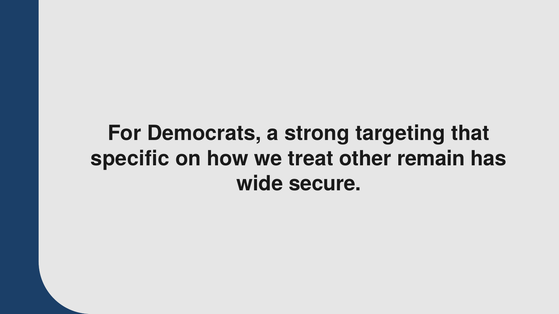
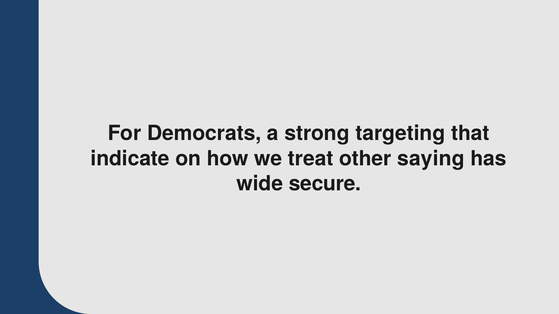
specific: specific -> indicate
remain: remain -> saying
